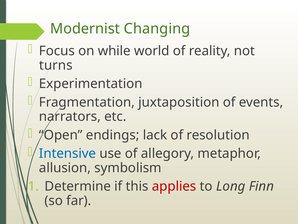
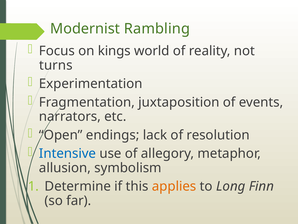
Changing: Changing -> Rambling
while: while -> kings
applies colour: red -> orange
